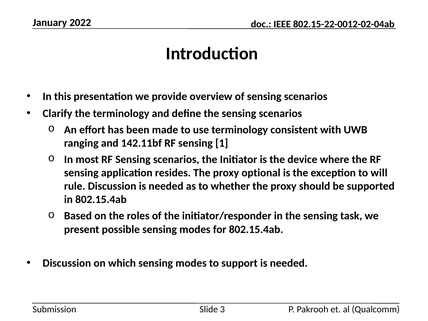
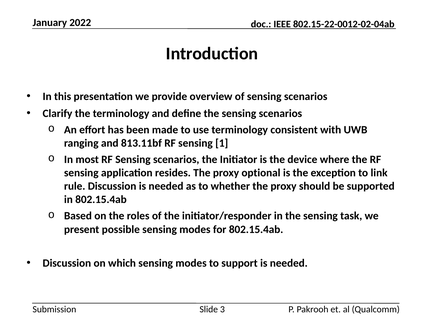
142.11bf: 142.11bf -> 813.11bf
will: will -> link
